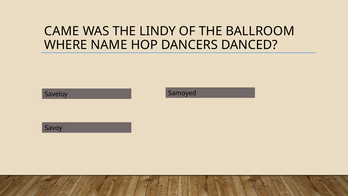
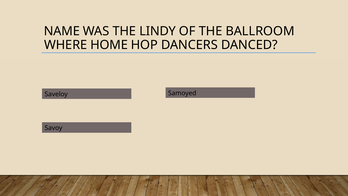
CAME: CAME -> NAME
NAME: NAME -> HOME
